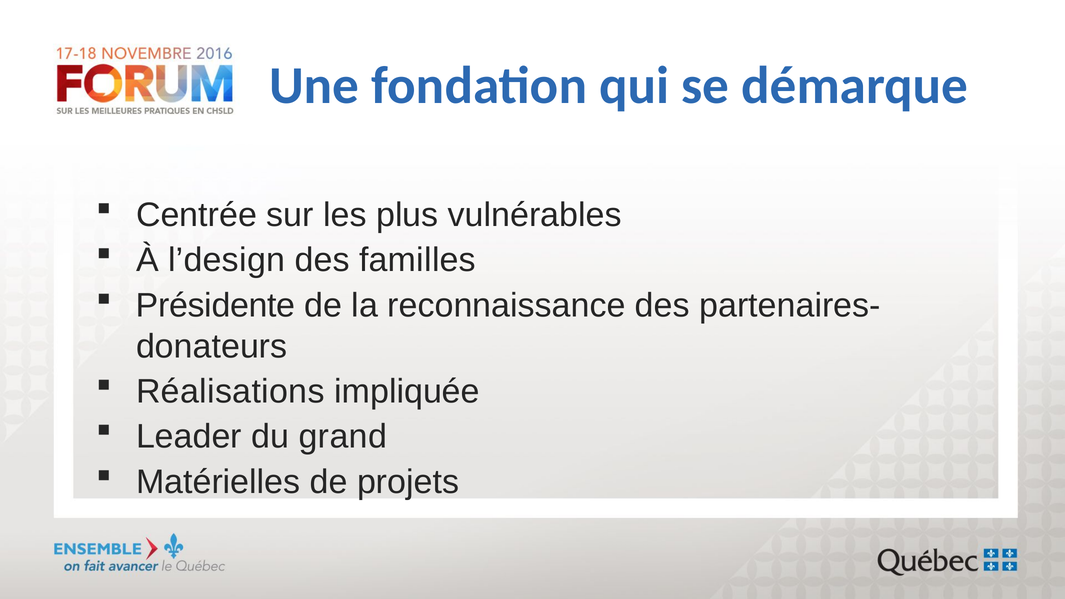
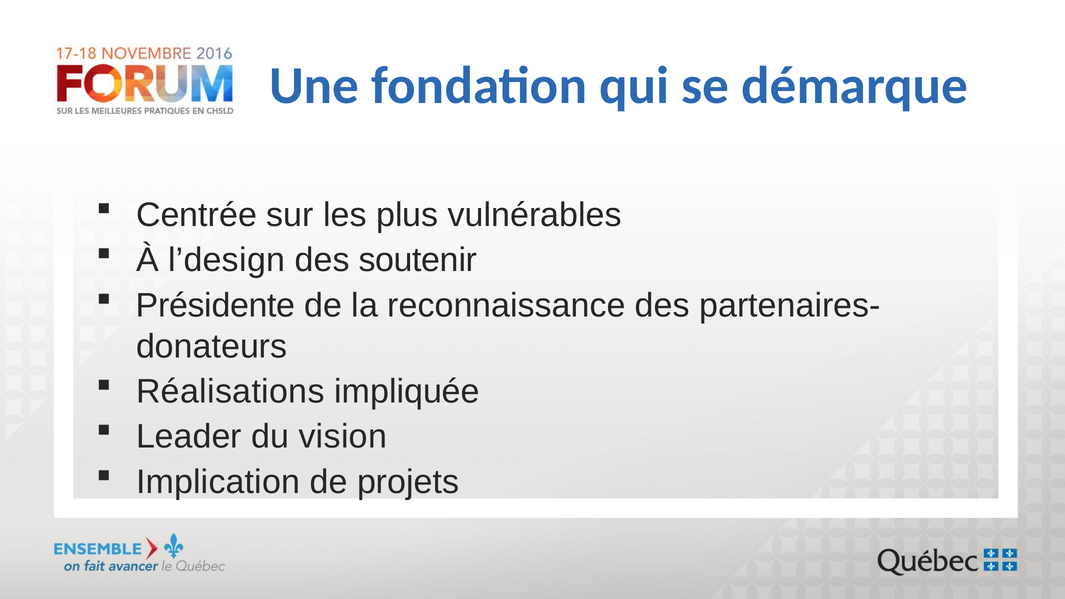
familles: familles -> soutenir
grand: grand -> vision
Matérielles: Matérielles -> Implication
